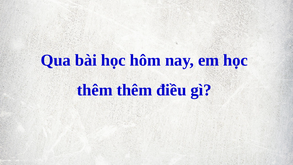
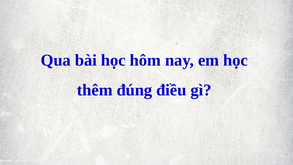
thêm thêm: thêm -> đúng
